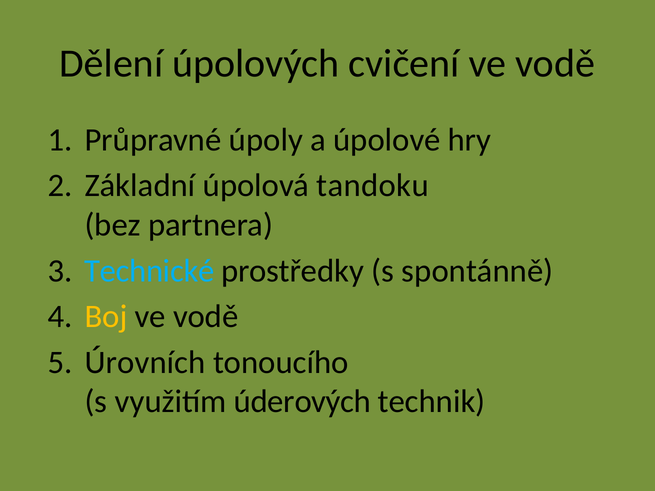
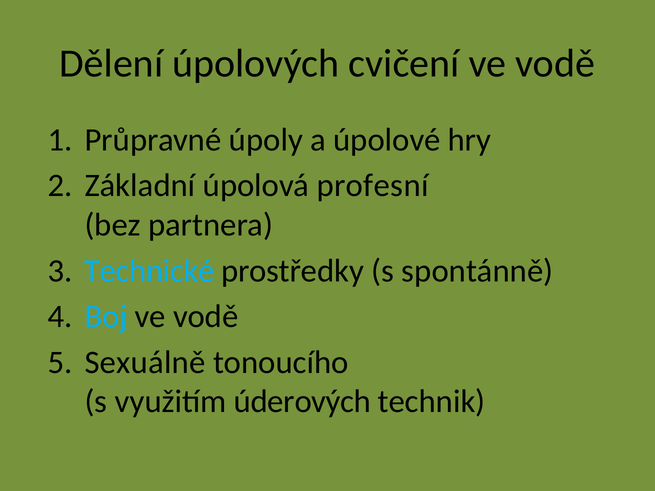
tandoku: tandoku -> profesní
Boj colour: yellow -> light blue
Úrovních: Úrovních -> Sexuálně
